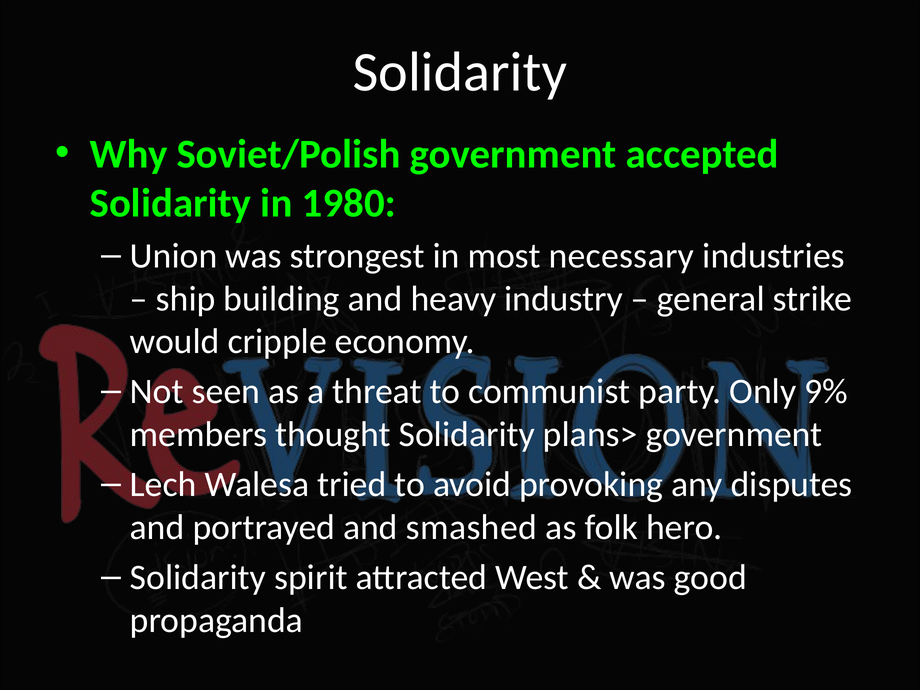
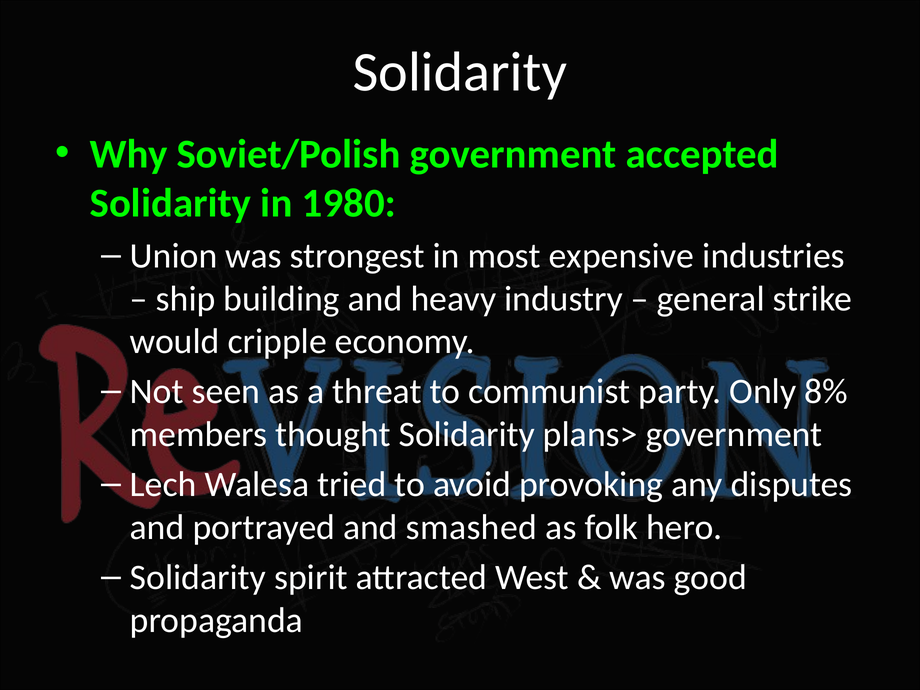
necessary: necessary -> expensive
9%: 9% -> 8%
